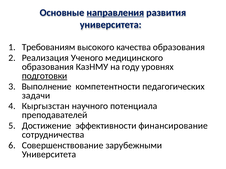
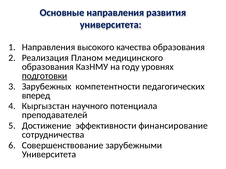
направления at (115, 13) underline: present -> none
Требованиям at (49, 47): Требованиям -> Направления
Ученого: Ученого -> Планом
Выполнение: Выполнение -> Зарубежных
задачи: задачи -> вперед
